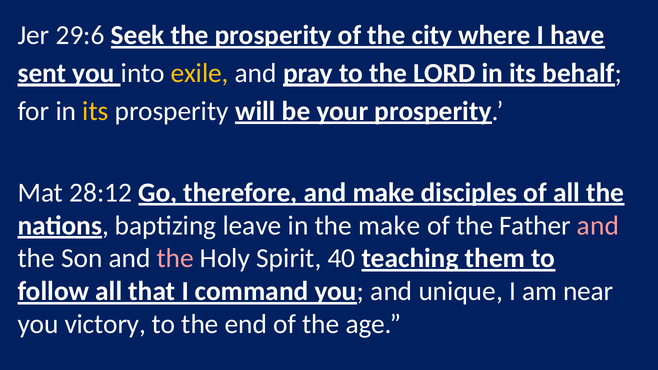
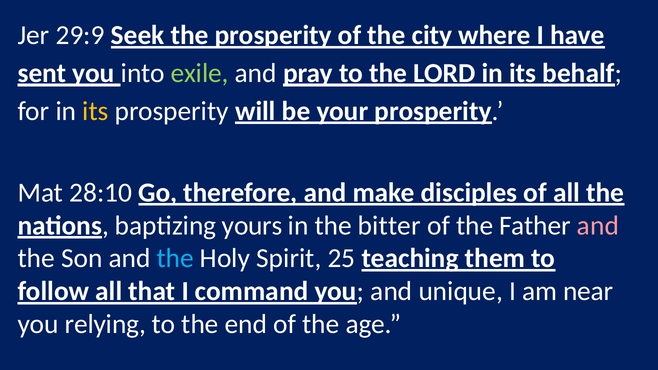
29:6: 29:6 -> 29:9
exile colour: yellow -> light green
28:12: 28:12 -> 28:10
leave: leave -> yours
the make: make -> bitter
the at (175, 258) colour: pink -> light blue
40: 40 -> 25
victory: victory -> relying
